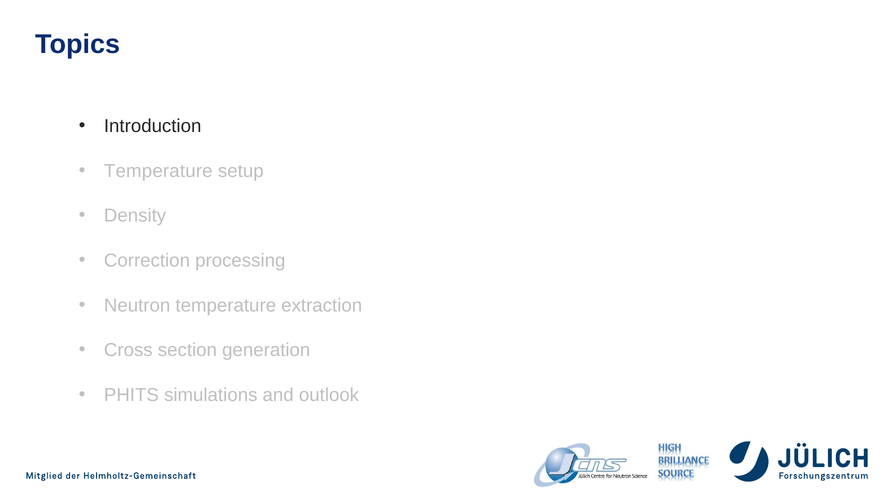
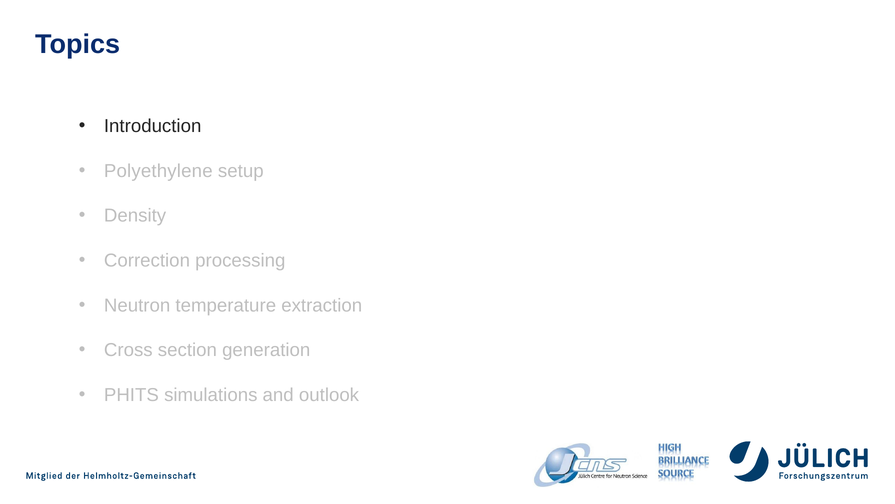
Temperature at (158, 171): Temperature -> Polyethylene
